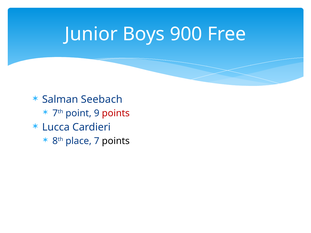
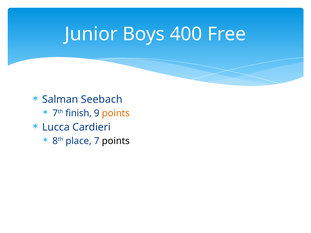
900: 900 -> 400
point: point -> finish
points at (116, 113) colour: red -> orange
